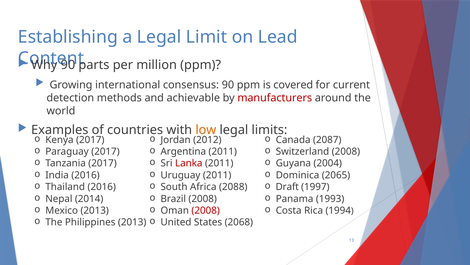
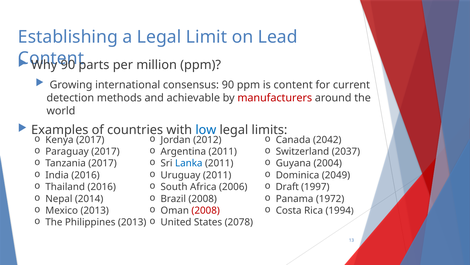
is covered: covered -> content
low colour: orange -> blue
2087: 2087 -> 2042
Switzerland 2008: 2008 -> 2037
Lanka colour: red -> blue
2065: 2065 -> 2049
2088: 2088 -> 2006
1993: 1993 -> 1972
2068: 2068 -> 2078
